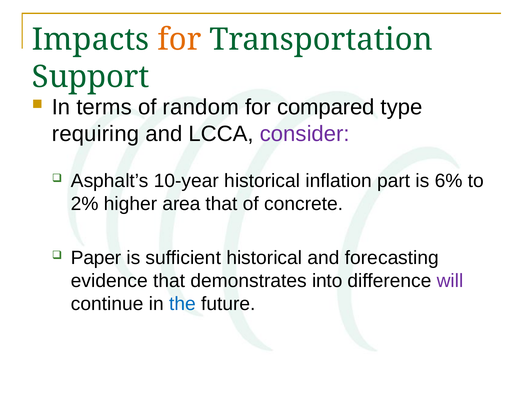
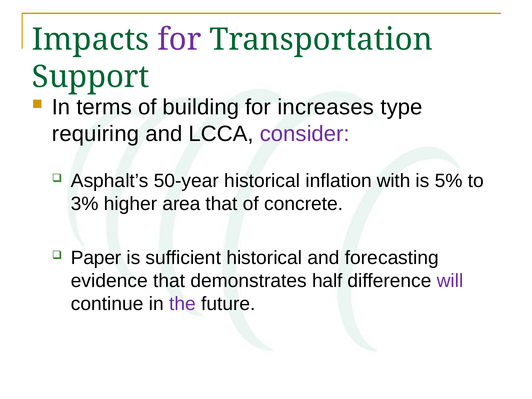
for at (179, 40) colour: orange -> purple
random: random -> building
compared: compared -> increases
10-year: 10-year -> 50-year
part: part -> with
6%: 6% -> 5%
2%: 2% -> 3%
into: into -> half
the colour: blue -> purple
